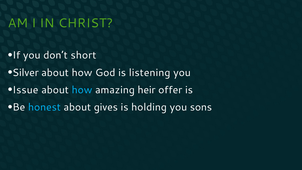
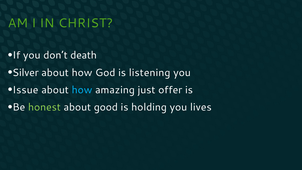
short: short -> death
heir: heir -> just
honest colour: light blue -> light green
gives: gives -> good
sons: sons -> lives
